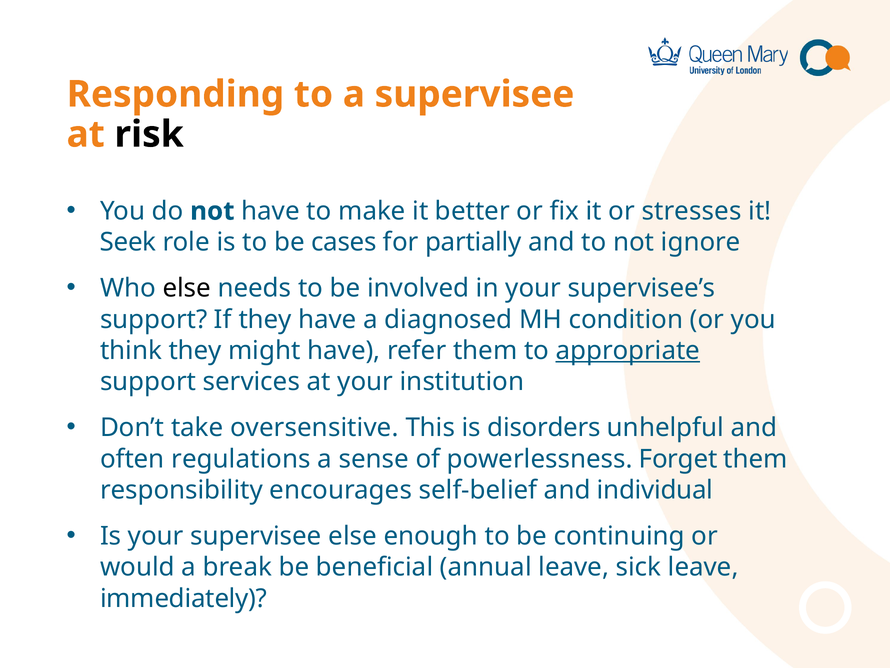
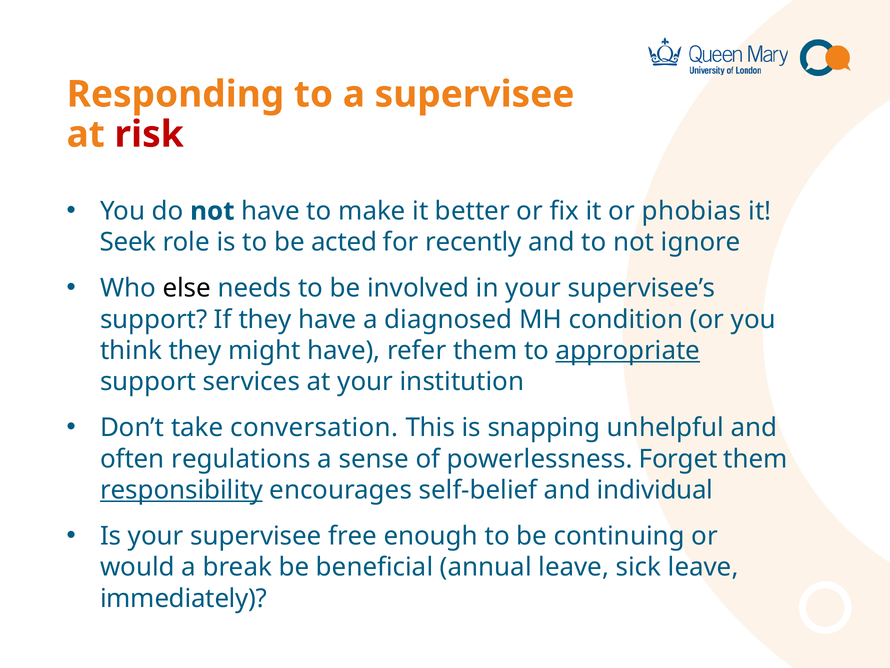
risk colour: black -> red
stresses: stresses -> phobias
cases: cases -> acted
partially: partially -> recently
oversensitive: oversensitive -> conversation
disorders: disorders -> snapping
responsibility underline: none -> present
supervisee else: else -> free
